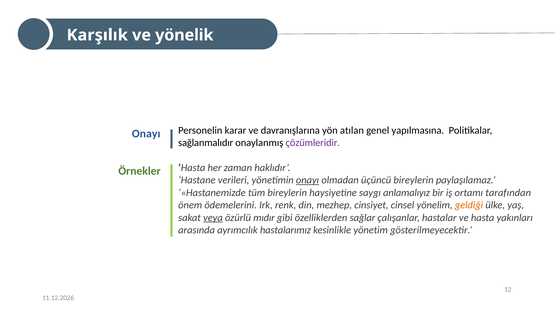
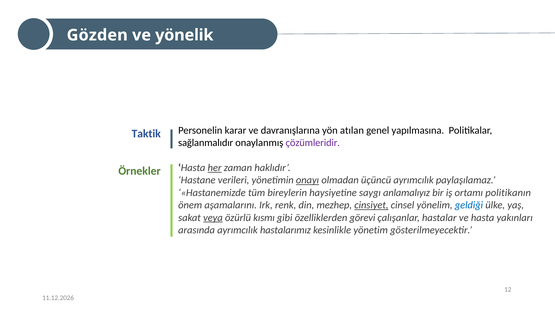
Karşılık: Karşılık -> Gözden
Onayı at (146, 134): Onayı -> Taktik
her underline: none -> present
üçüncü bireylerin: bireylerin -> ayrımcılık
tarafından: tarafından -> politikanın
ödemelerini: ödemelerini -> aşamalarını
cinsiyet underline: none -> present
geldiği colour: orange -> blue
mıdır: mıdır -> kısmı
sağlar: sağlar -> görevi
